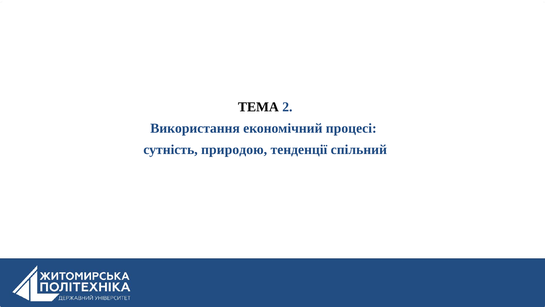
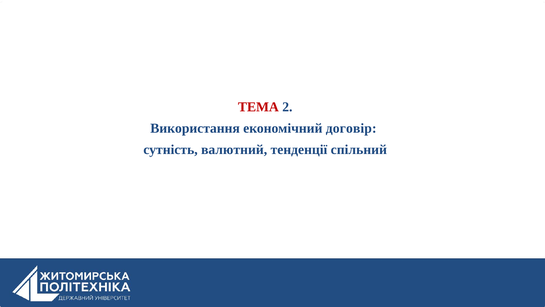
ТЕМА colour: black -> red
процесі: процесі -> договір
природою: природою -> валютний
